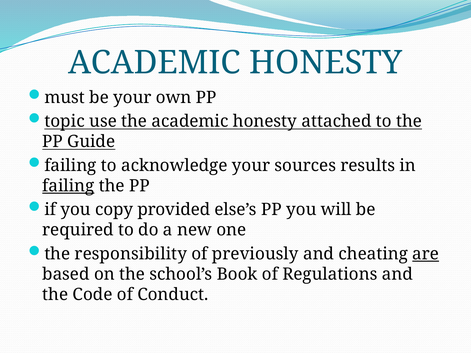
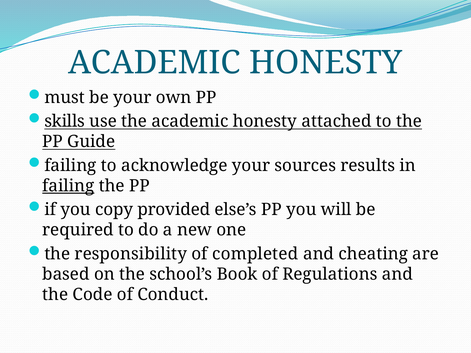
topic: topic -> skills
previously: previously -> completed
are underline: present -> none
